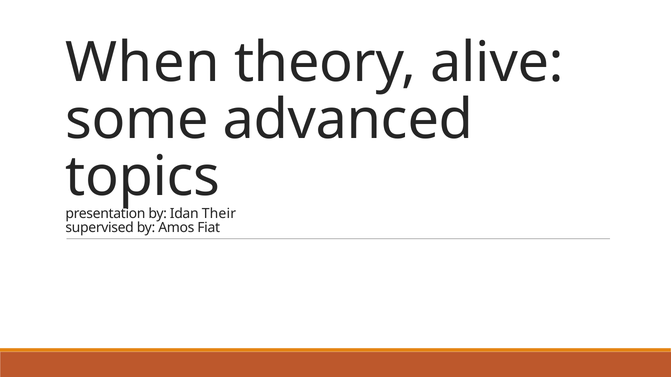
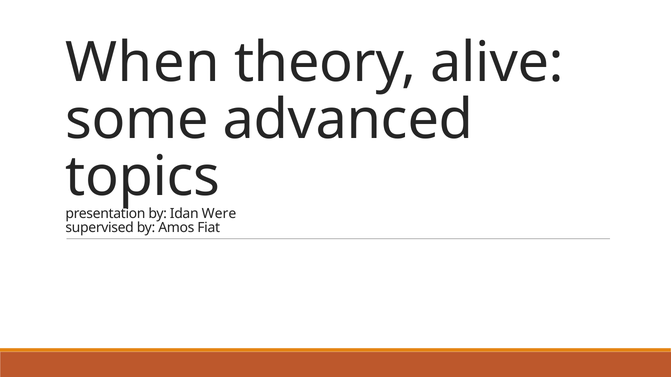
Their: Their -> Were
